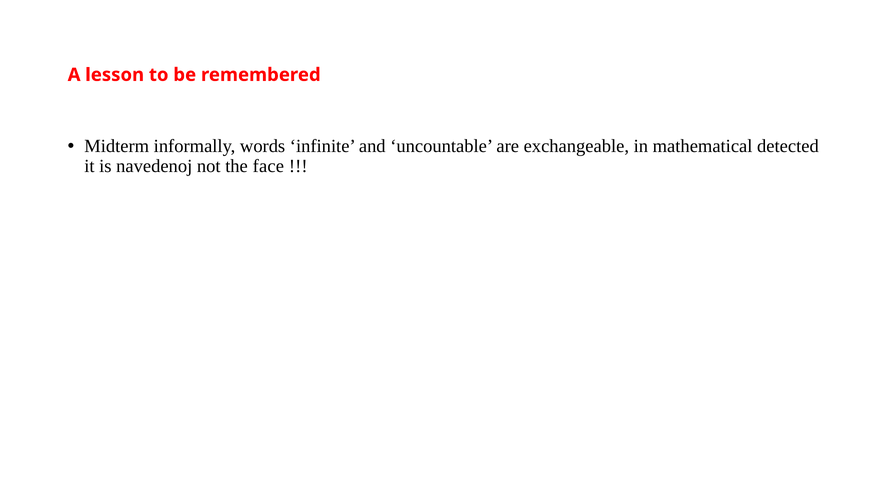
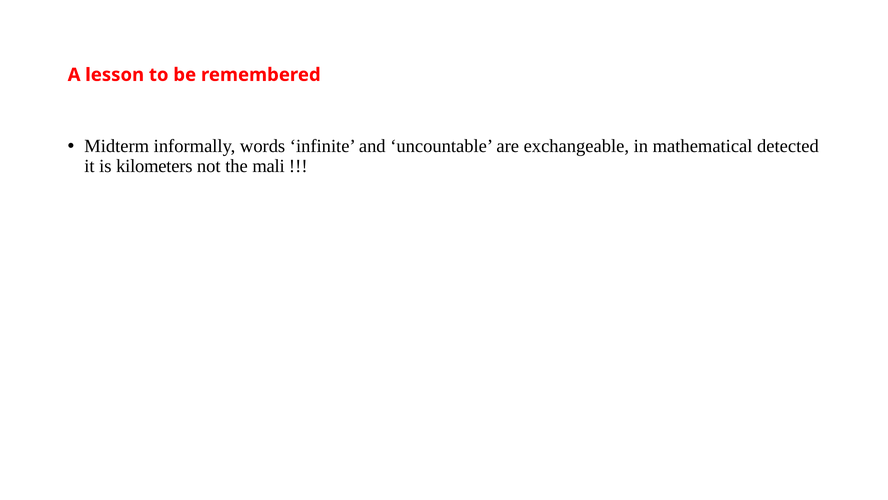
navedenoj: navedenoj -> kilometers
face: face -> mali
